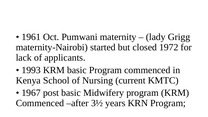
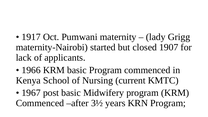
1961: 1961 -> 1917
1972: 1972 -> 1907
1993: 1993 -> 1966
